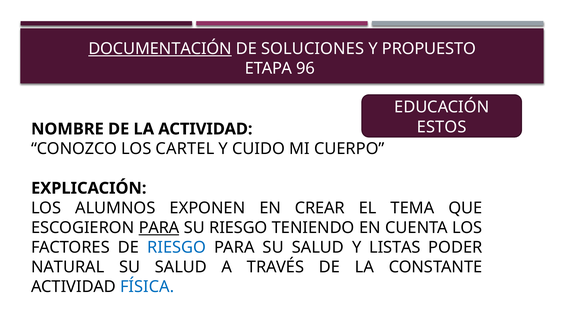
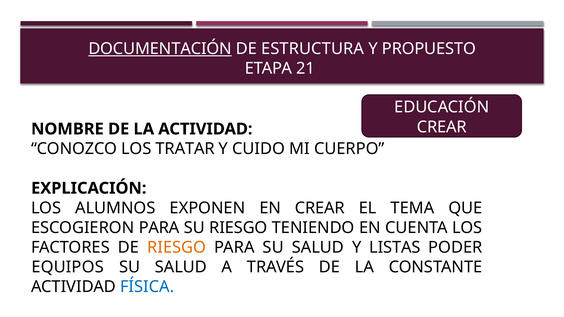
SOLUCIONES: SOLUCIONES -> ESTRUCTURA
96: 96 -> 21
ESTOS at (442, 127): ESTOS -> CREAR
CARTEL: CARTEL -> TRATAR
PARA at (159, 228) underline: present -> none
RIESGO at (177, 248) colour: blue -> orange
NATURAL: NATURAL -> EQUIPOS
